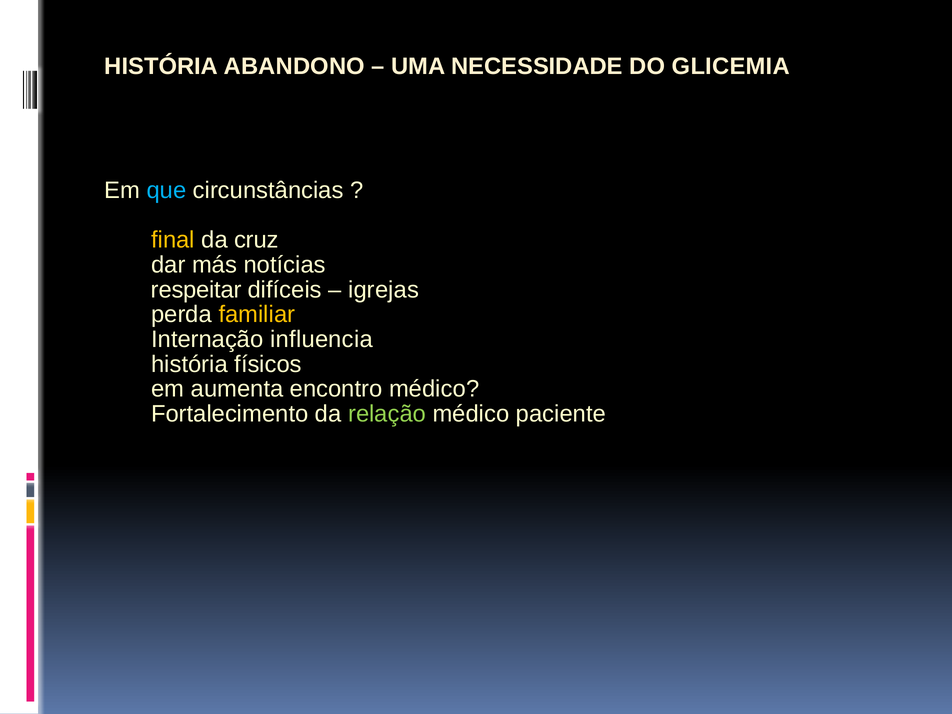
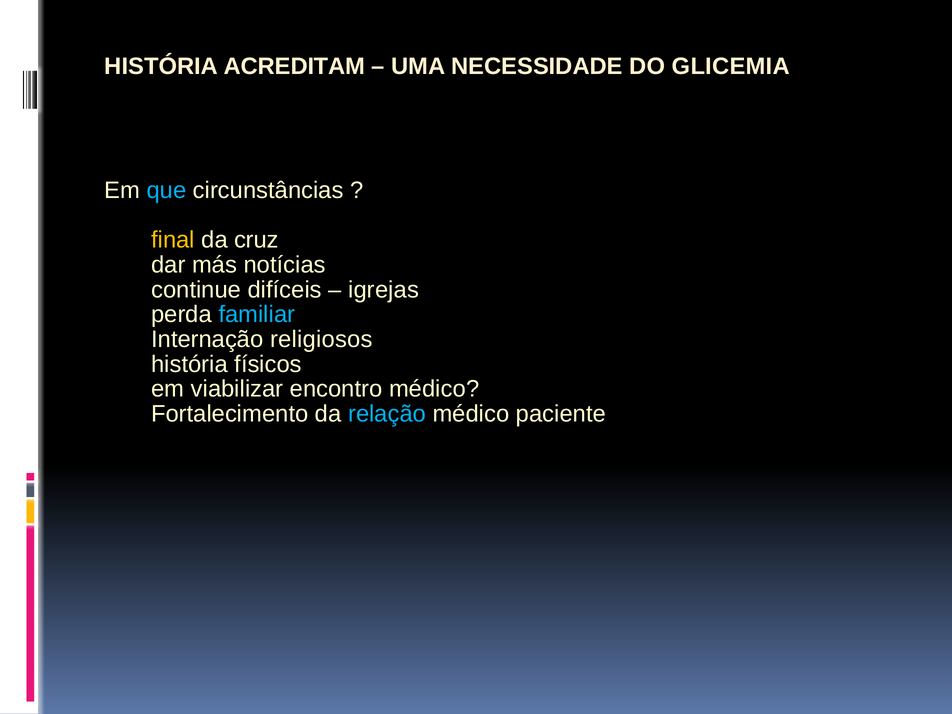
ABANDONO: ABANDONO -> ACREDITAM
respeitar: respeitar -> continue
familiar colour: yellow -> light blue
influencia: influencia -> religiosos
aumenta: aumenta -> viabilizar
relação colour: light green -> light blue
